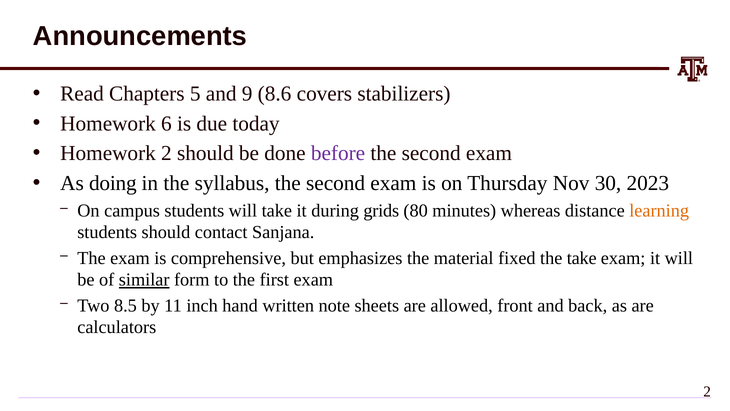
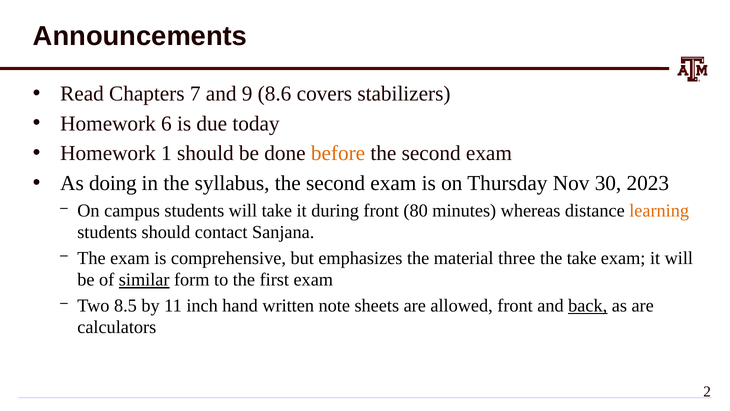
5: 5 -> 7
Homework 2: 2 -> 1
before colour: purple -> orange
during grids: grids -> front
fixed: fixed -> three
back underline: none -> present
